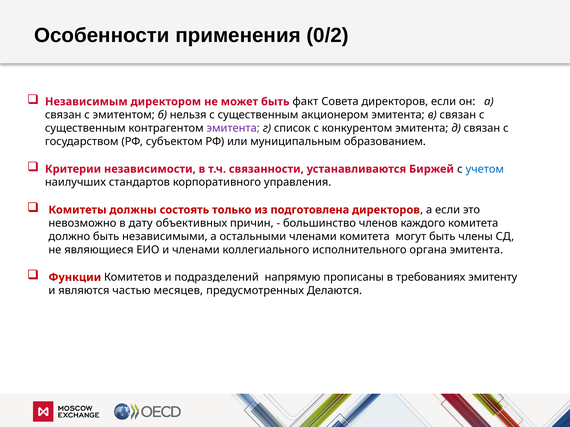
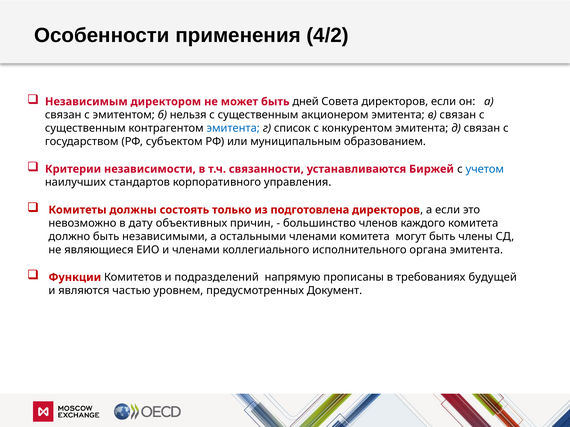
0/2: 0/2 -> 4/2
факт: факт -> дней
эмитента at (233, 128) colour: purple -> blue
эмитенту: эмитенту -> будущей
месяцев: месяцев -> уровнем
Делаются: Делаются -> Документ
